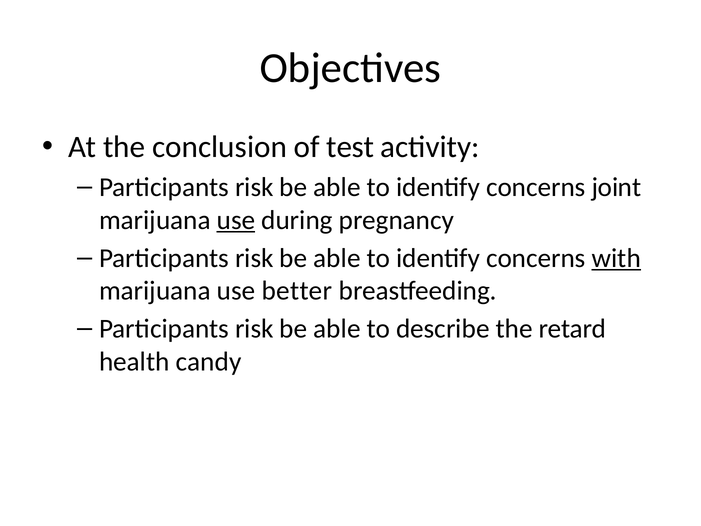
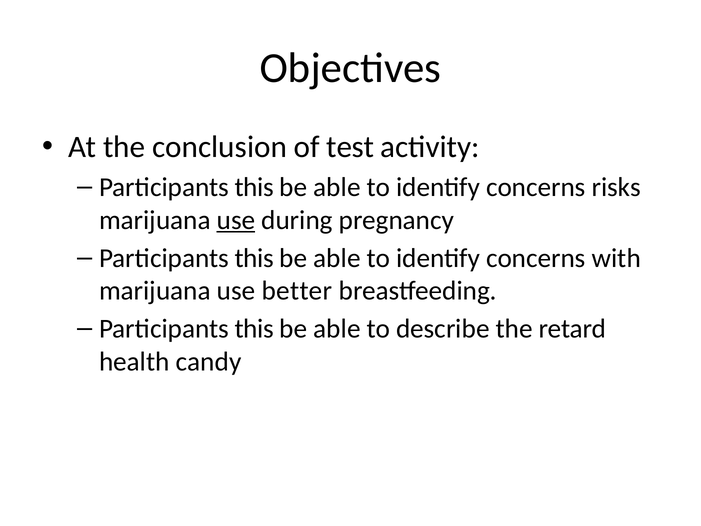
risk at (254, 187): risk -> this
joint: joint -> risks
risk at (254, 258): risk -> this
with underline: present -> none
risk at (254, 329): risk -> this
